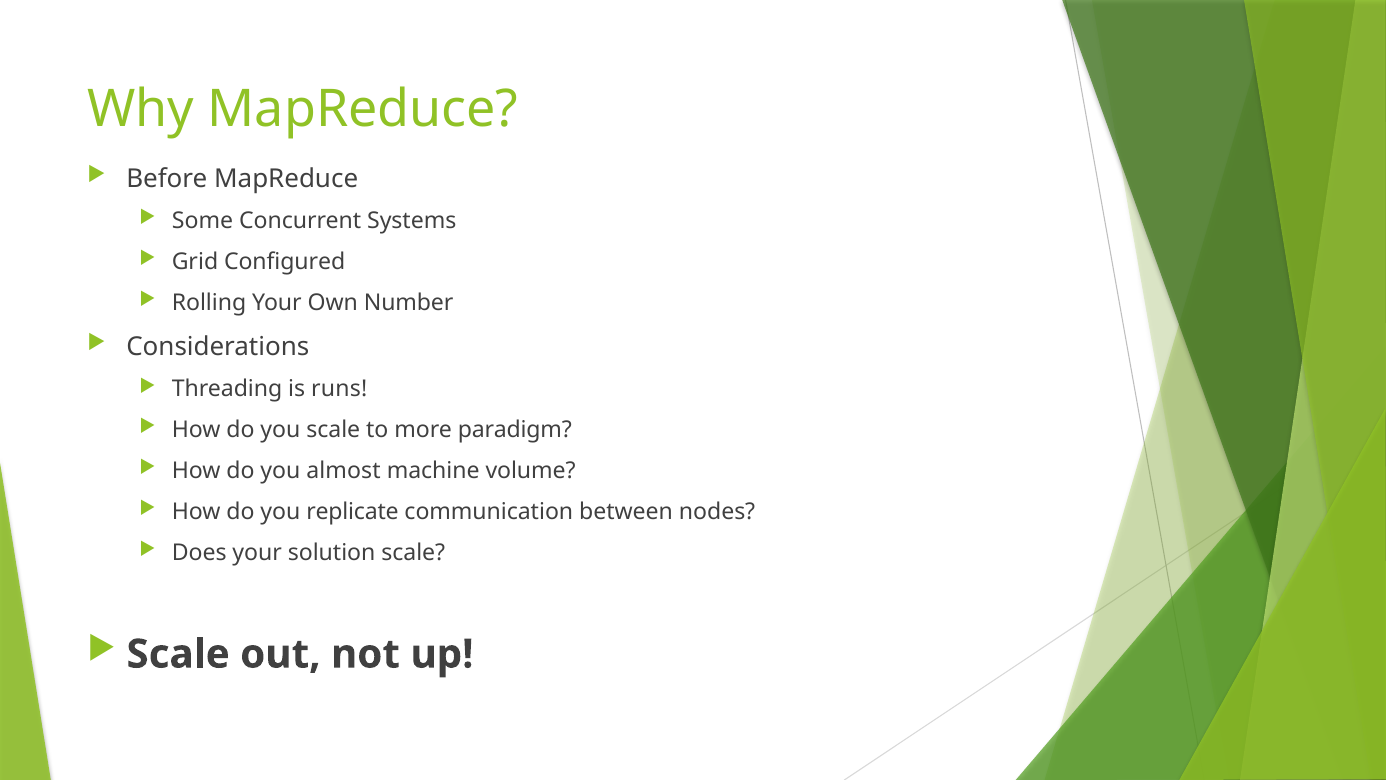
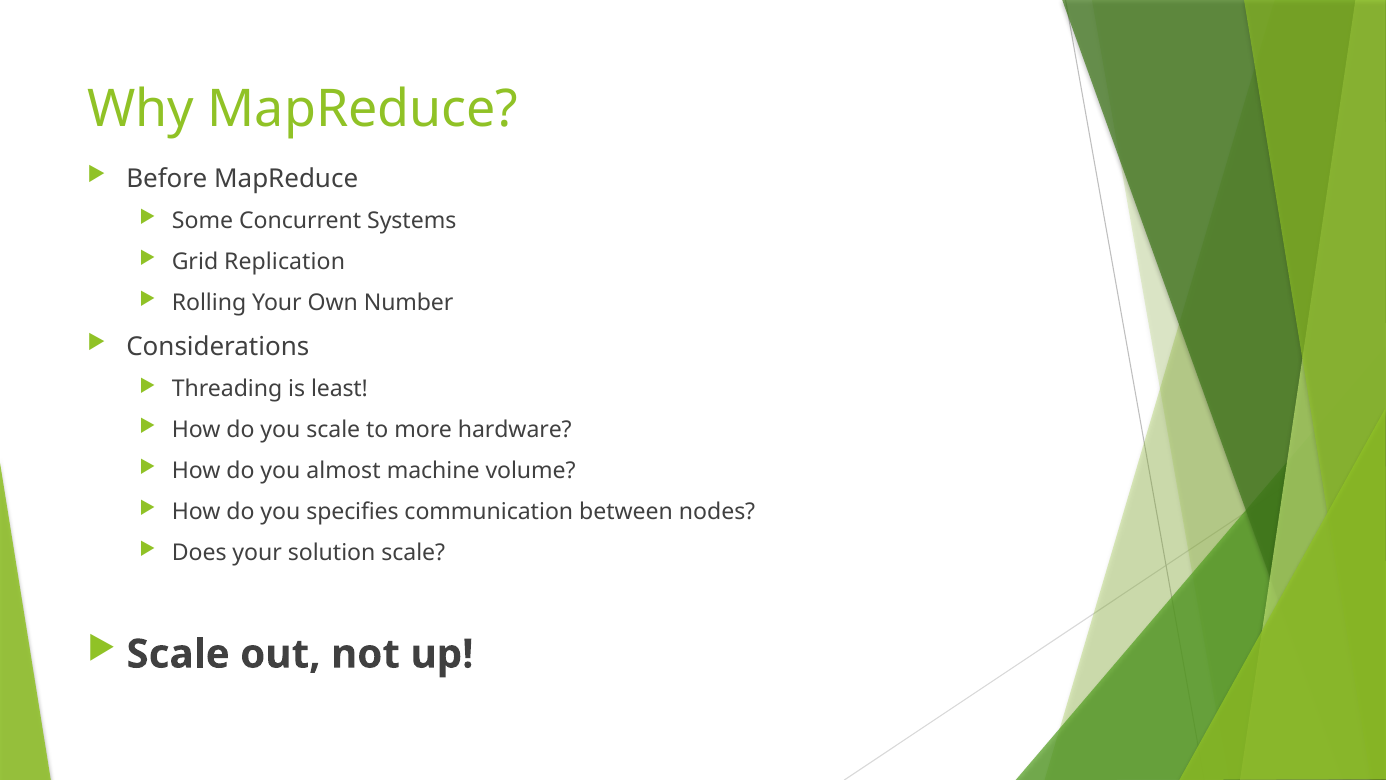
Configured: Configured -> Replication
runs: runs -> least
paradigm: paradigm -> hardware
replicate: replicate -> specifies
